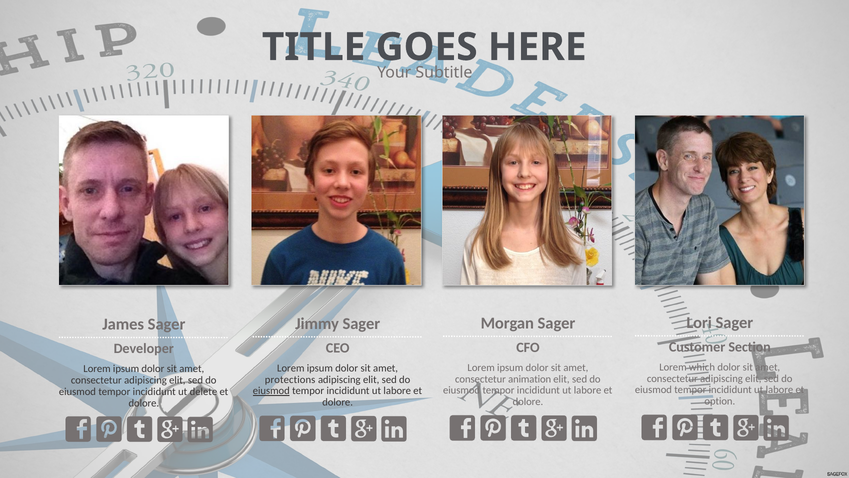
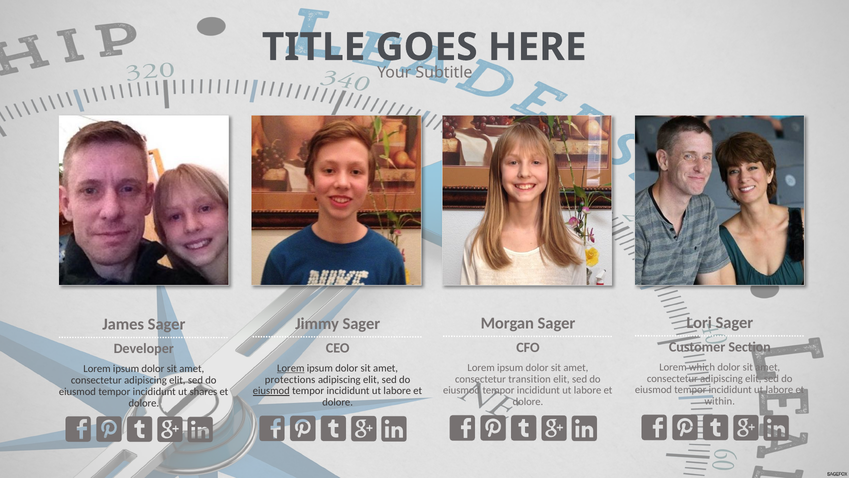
Lorem at (291, 368) underline: none -> present
animation: animation -> transition
delete: delete -> shares
option: option -> within
